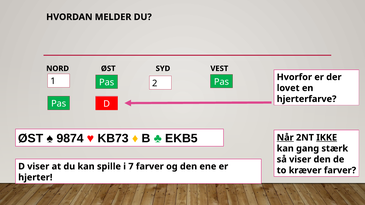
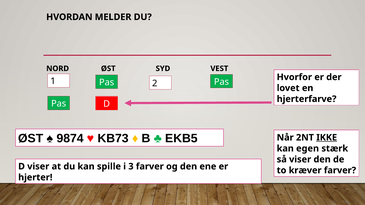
Når underline: present -> none
gang: gang -> egen
7: 7 -> 3
